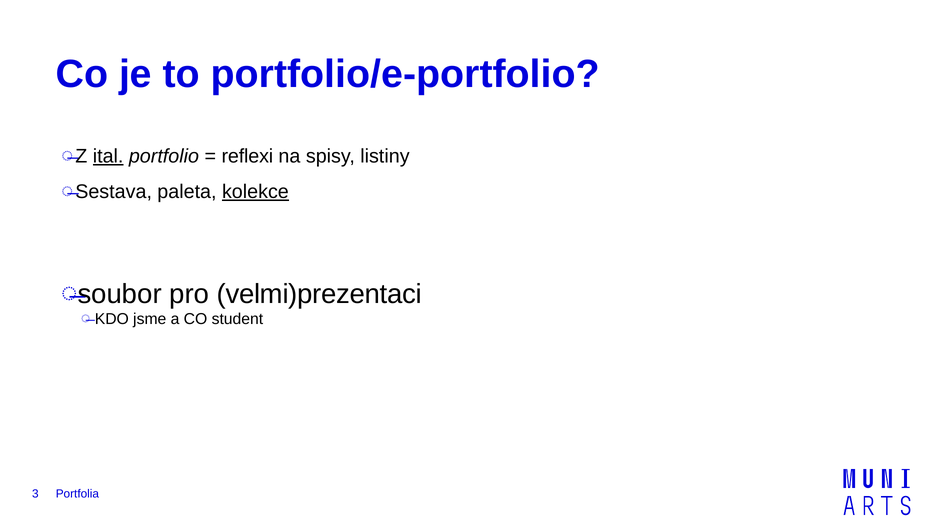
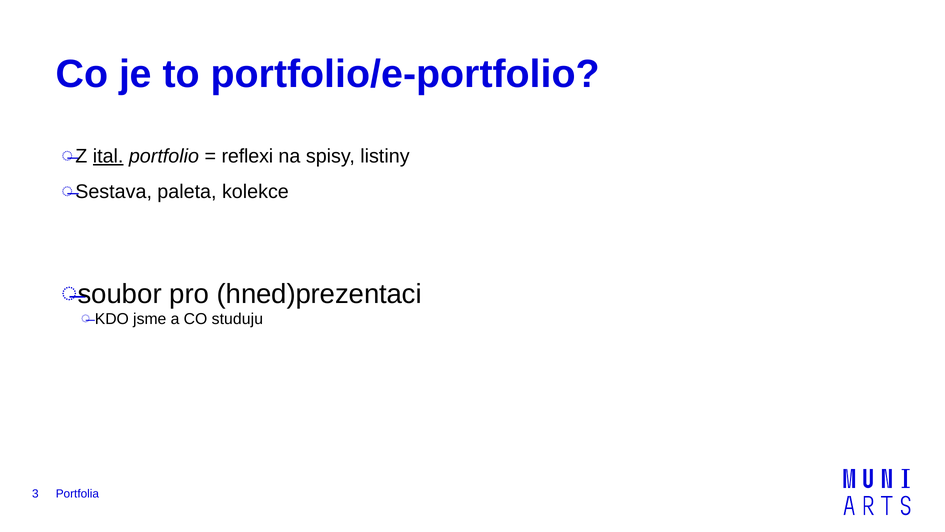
kolekce underline: present -> none
velmi)prezentaci: velmi)prezentaci -> hned)prezentaci
student: student -> studuju
